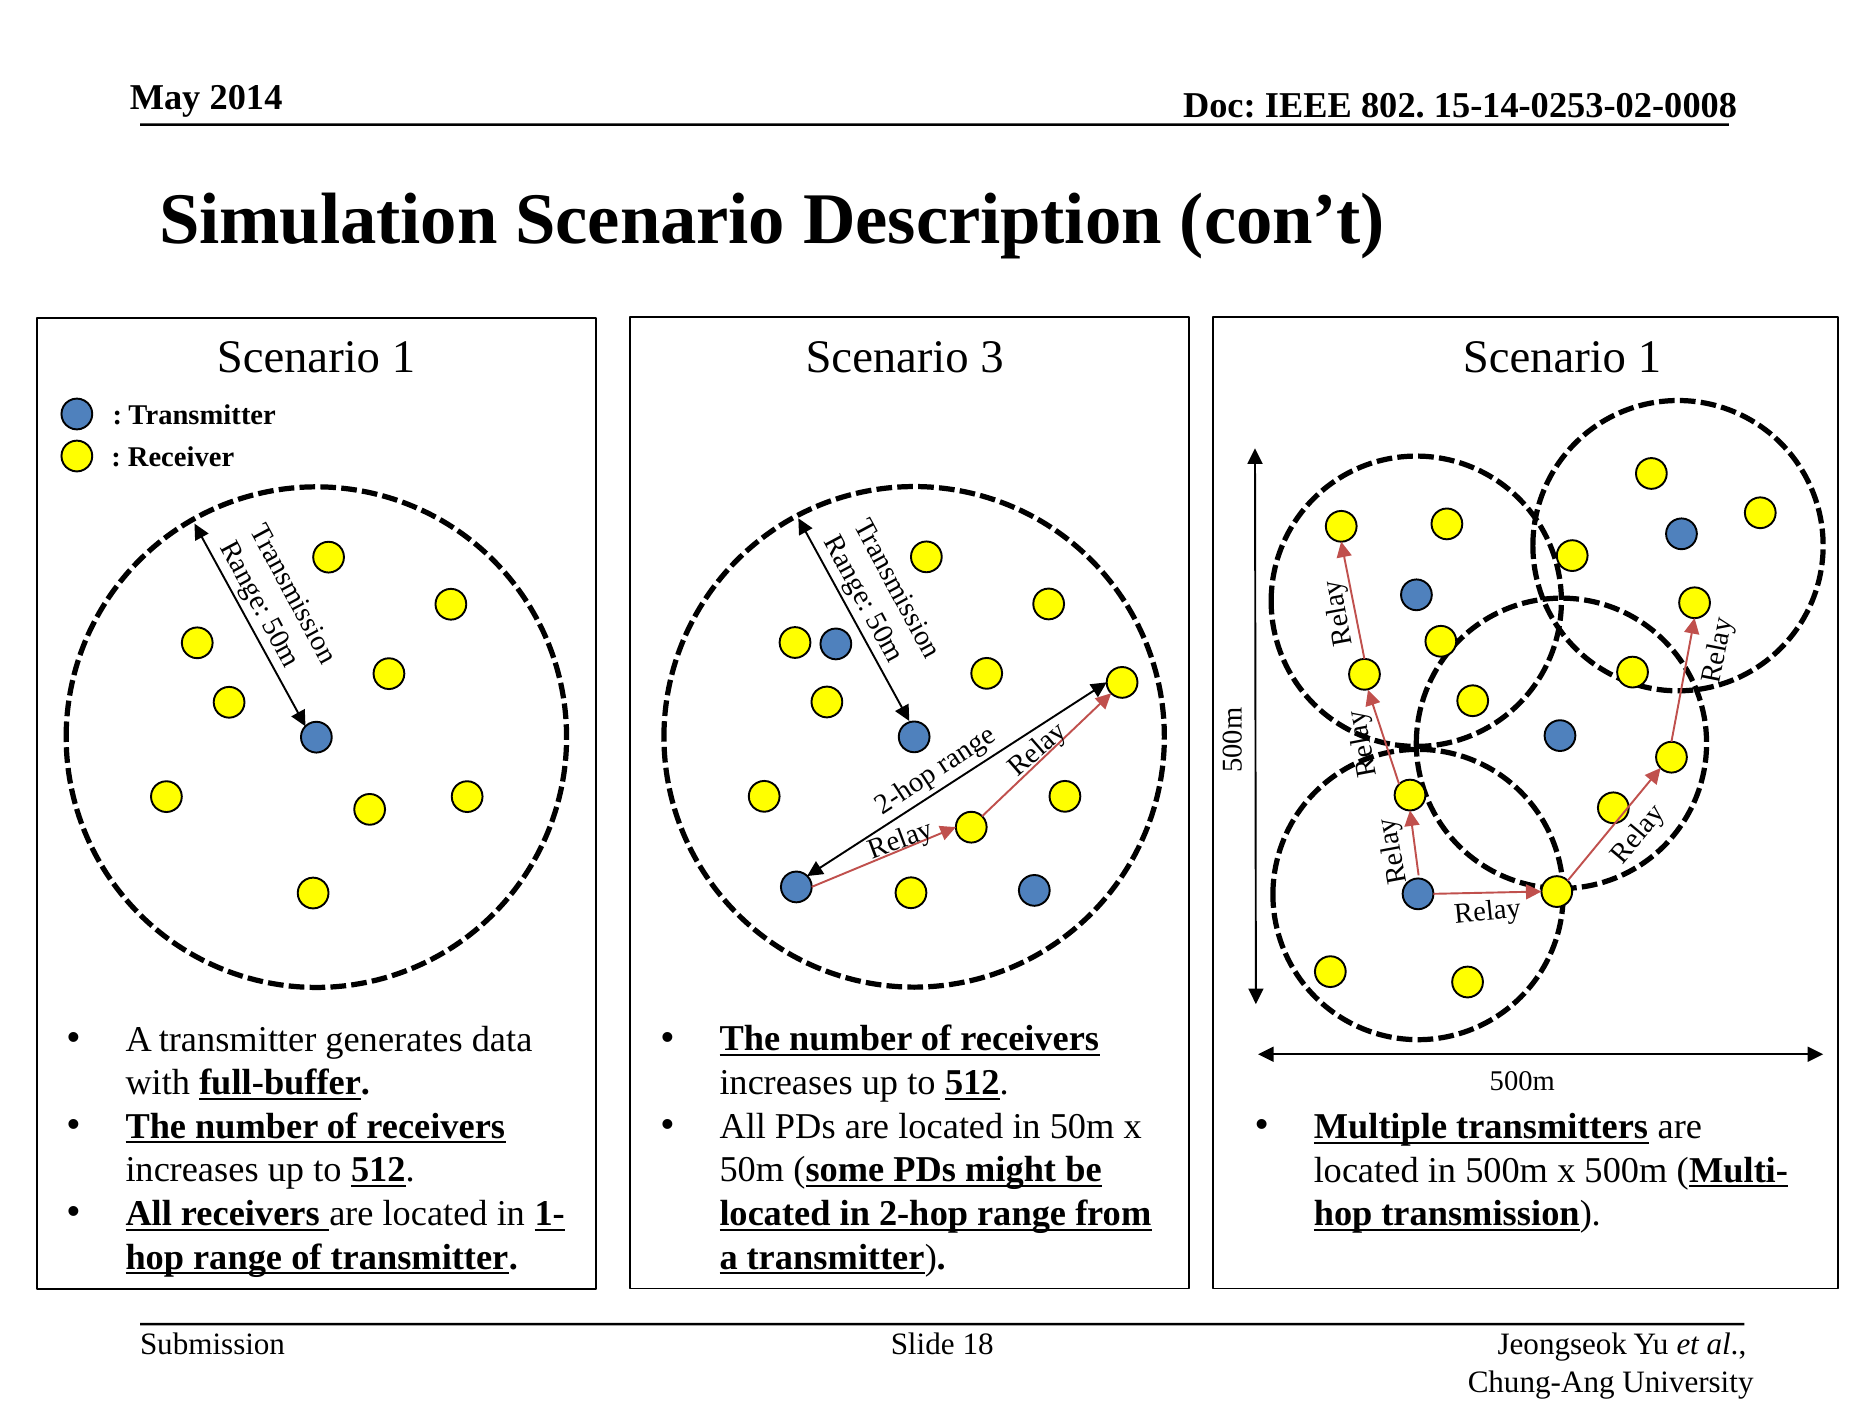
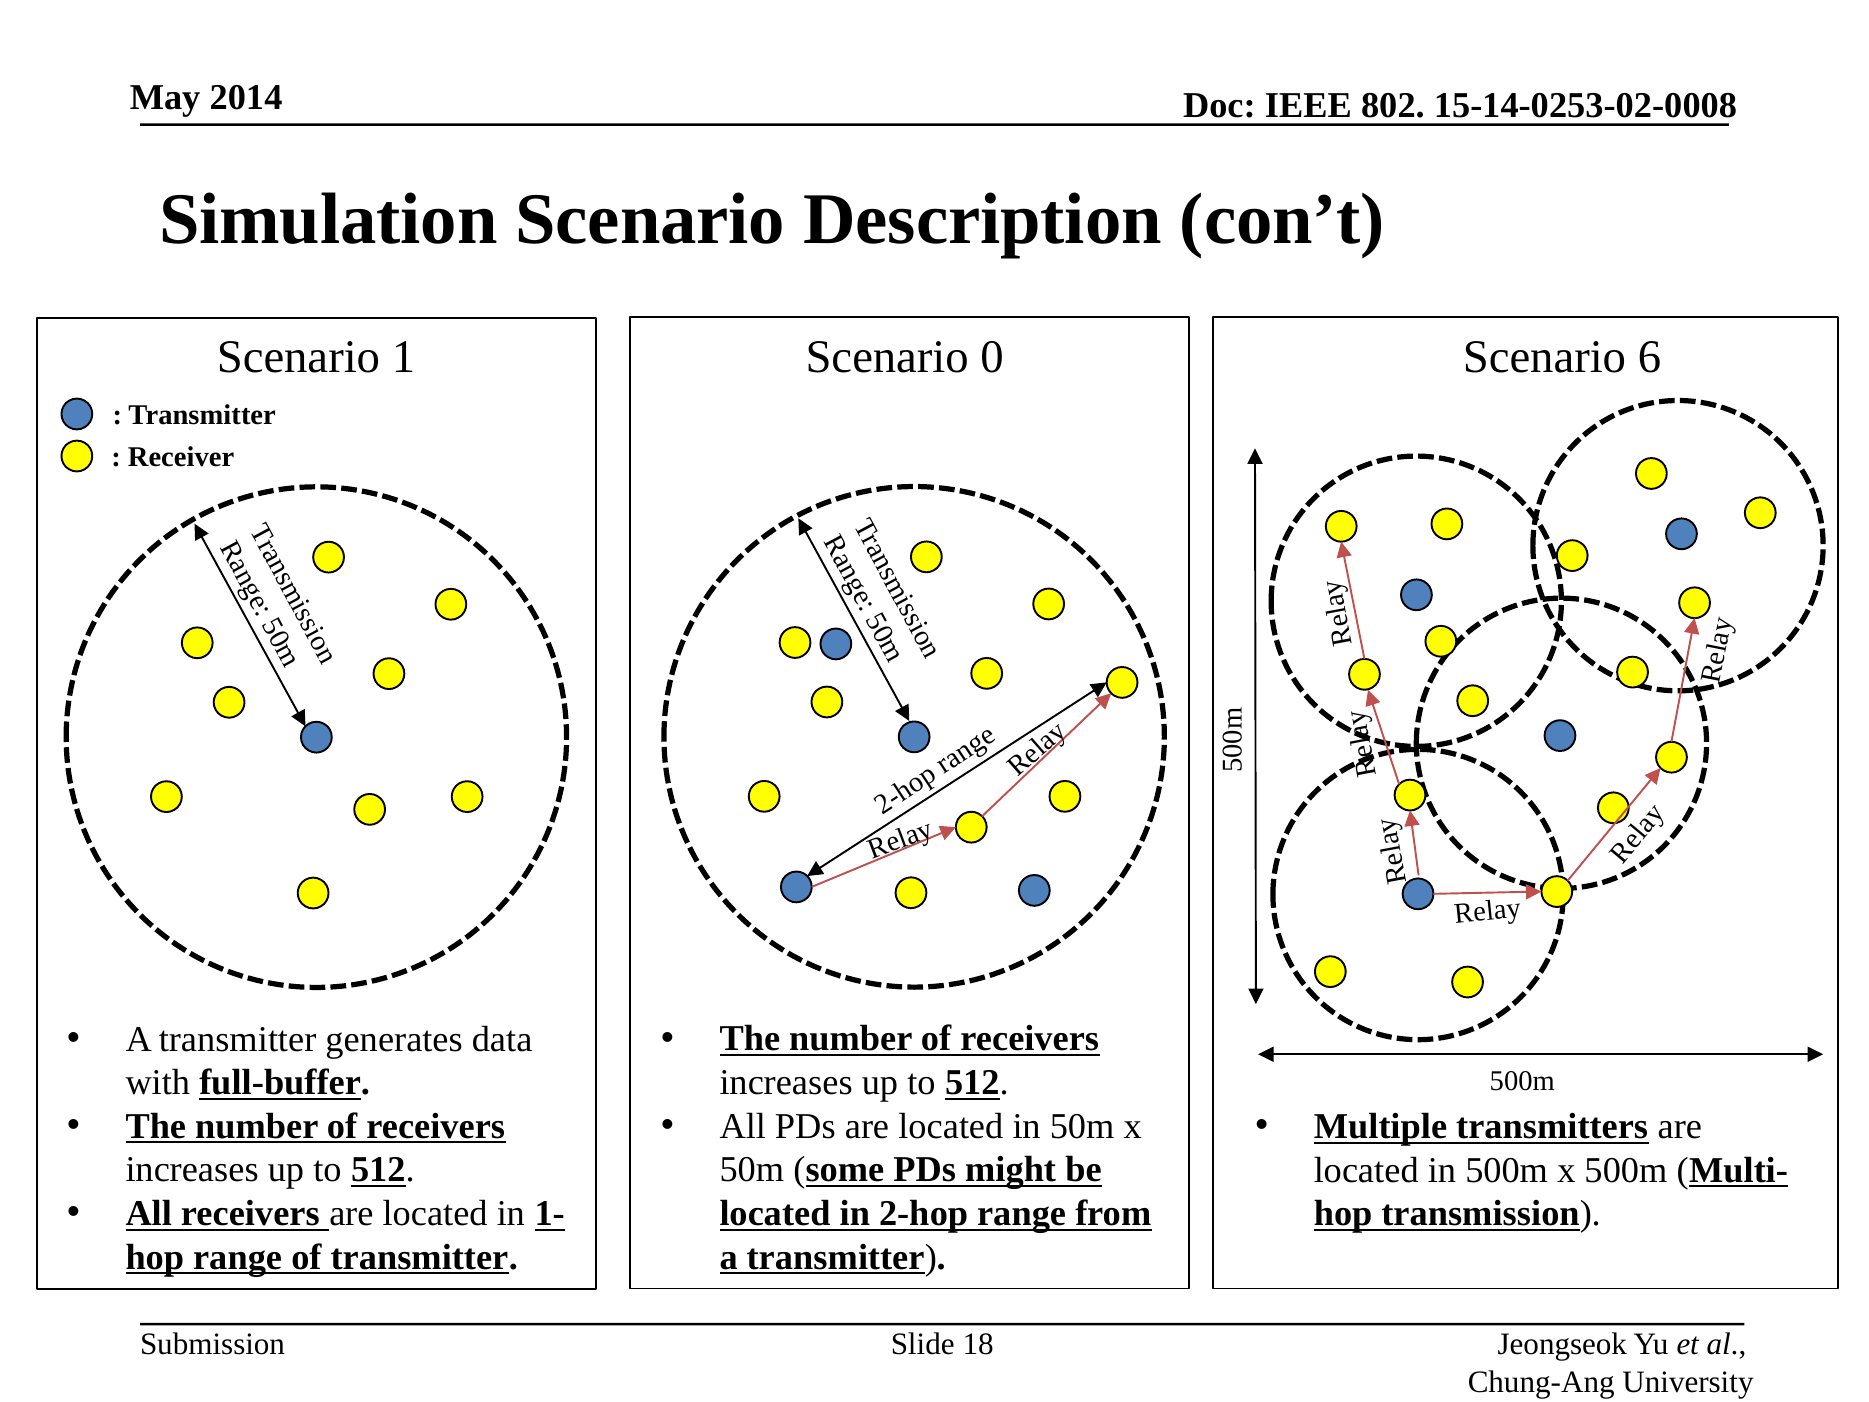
1 at (1649, 357): 1 -> 6
Scenario 3: 3 -> 0
